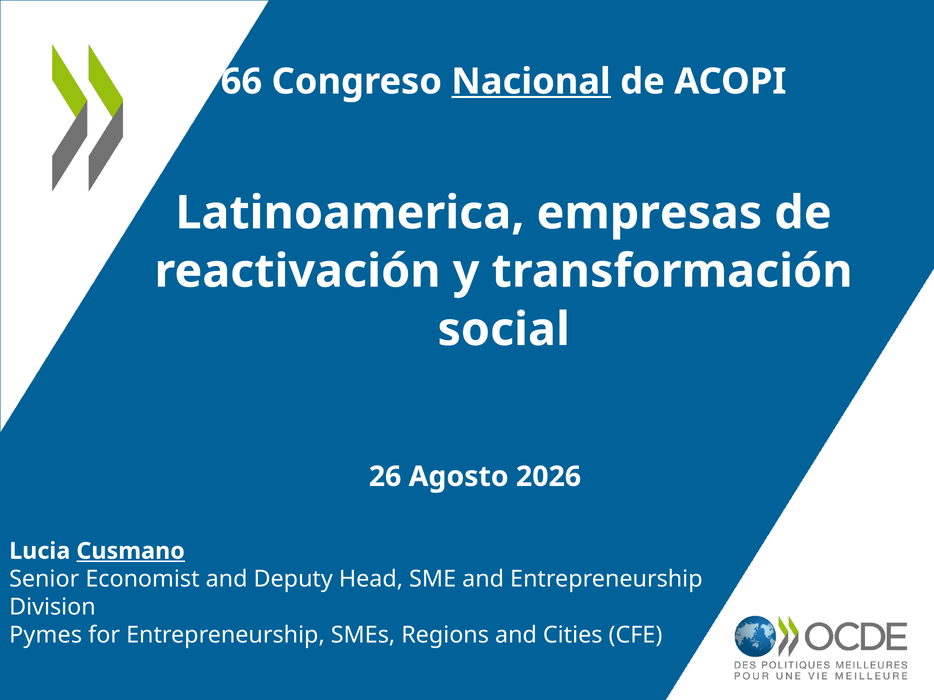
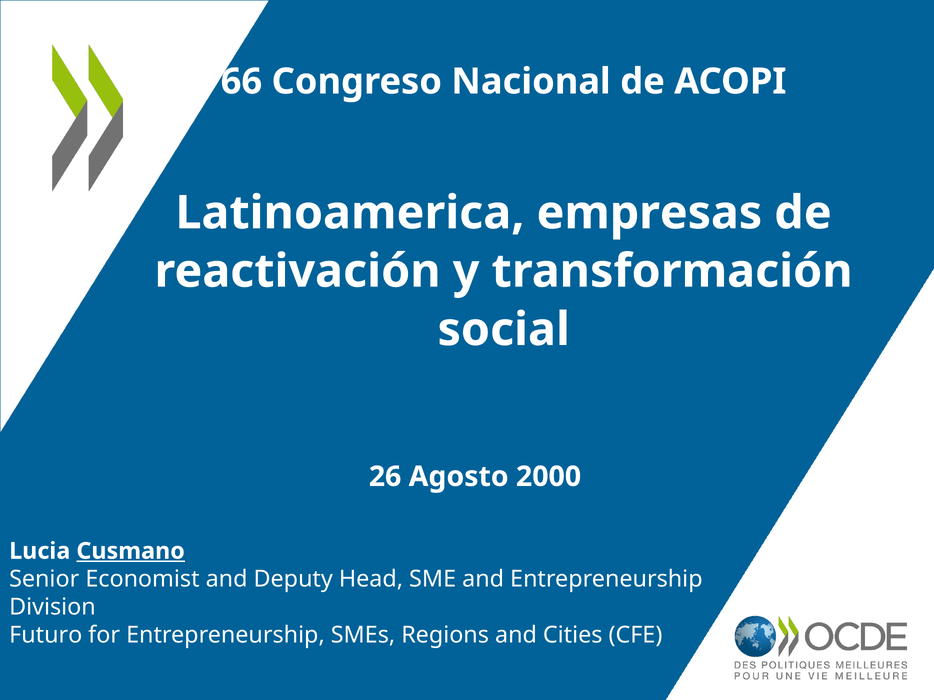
Nacional underline: present -> none
2026: 2026 -> 2000
Pymes: Pymes -> Futuro
